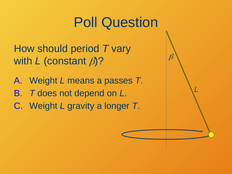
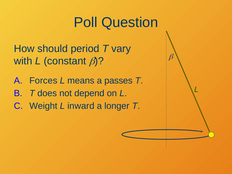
A Weight: Weight -> Forces
gravity: gravity -> inward
